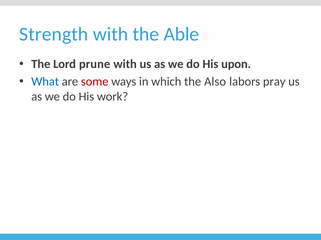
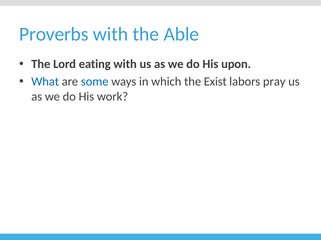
Strength: Strength -> Proverbs
prune: prune -> eating
some colour: red -> blue
Also: Also -> Exist
